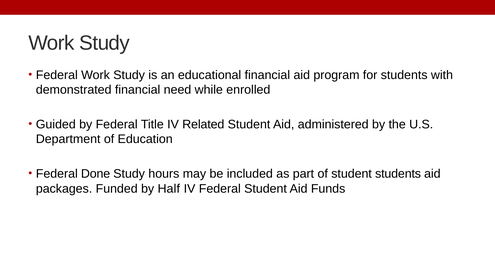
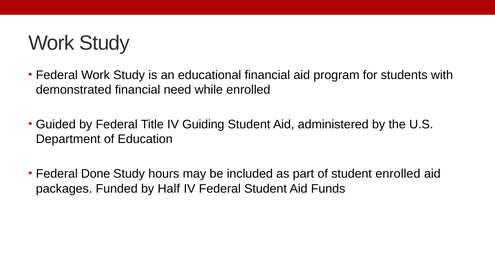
Related: Related -> Guiding
student students: students -> enrolled
